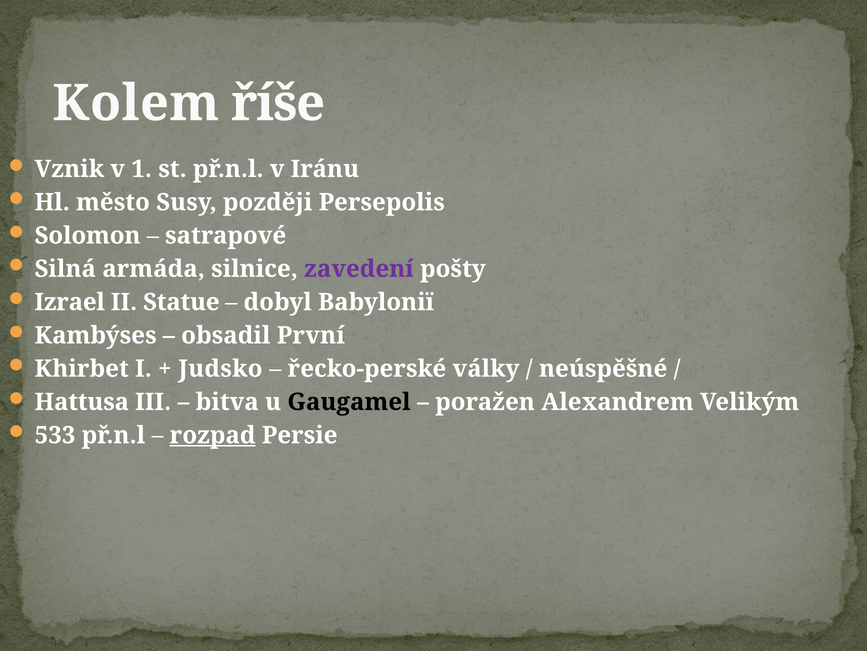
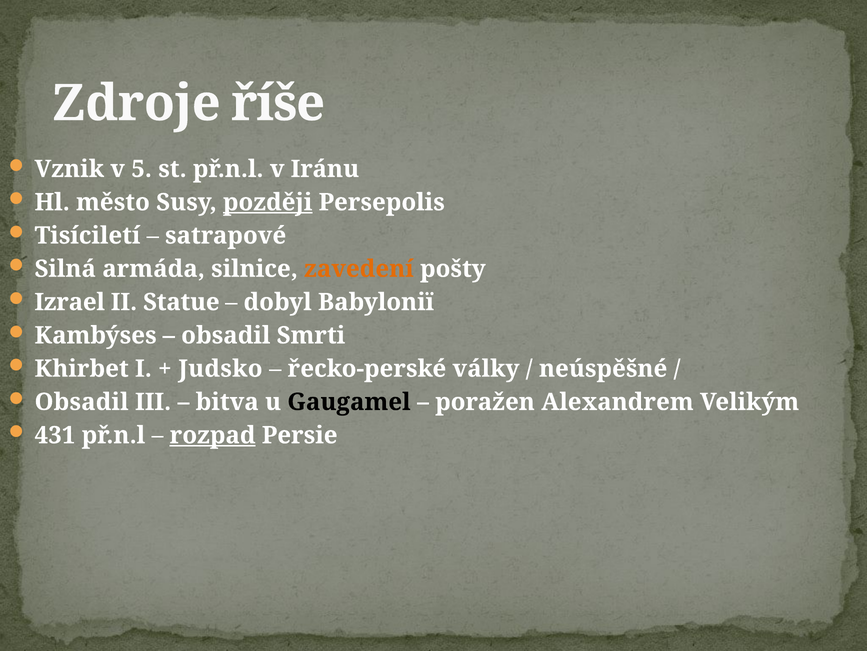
Kolem: Kolem -> Zdroje
1: 1 -> 5
později underline: none -> present
Solomon: Solomon -> Tisíciletí
zavedení colour: purple -> orange
První: První -> Smrti
Hattusa at (82, 402): Hattusa -> Obsadil
533: 533 -> 431
